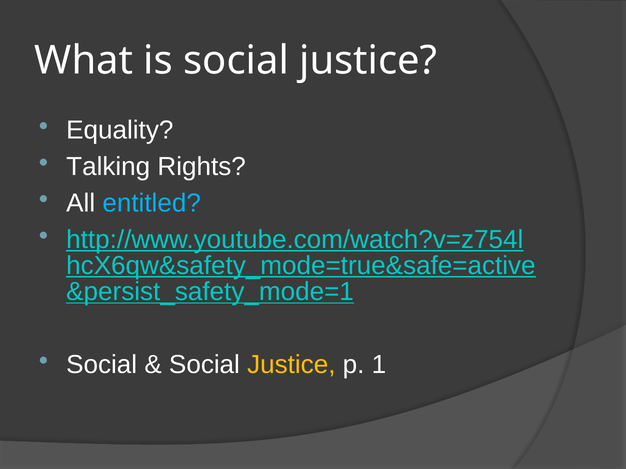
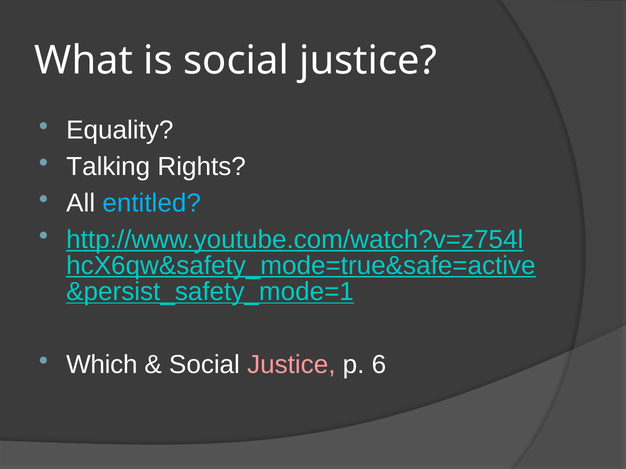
Social at (102, 365): Social -> Which
Justice at (291, 365) colour: yellow -> pink
1: 1 -> 6
